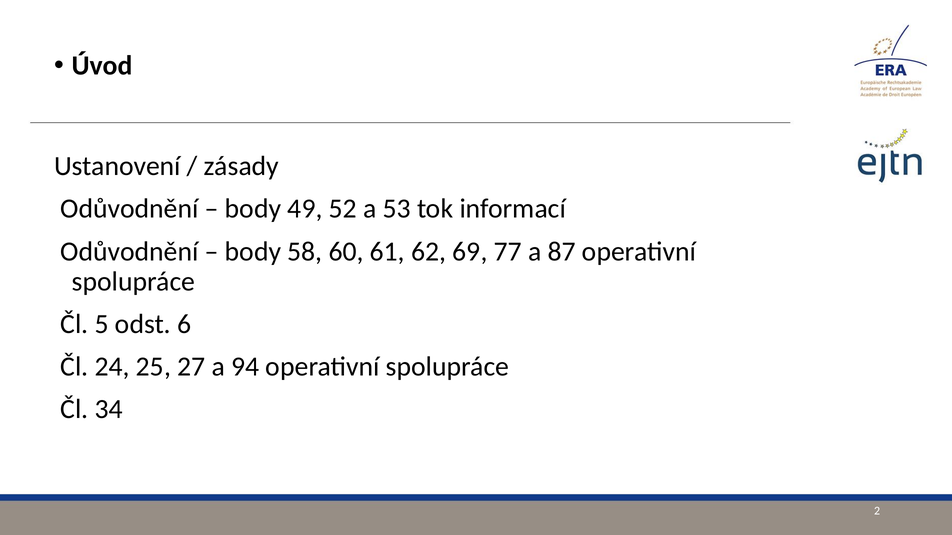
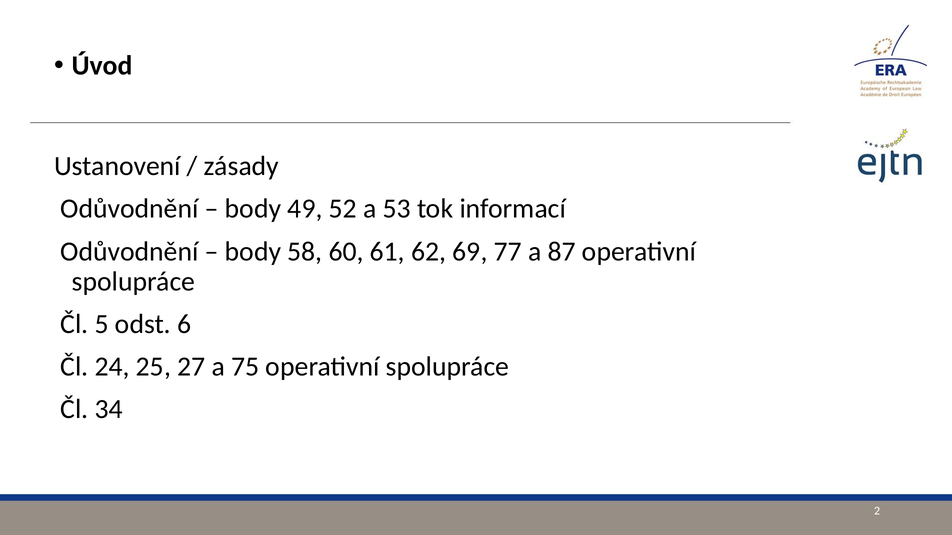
94: 94 -> 75
